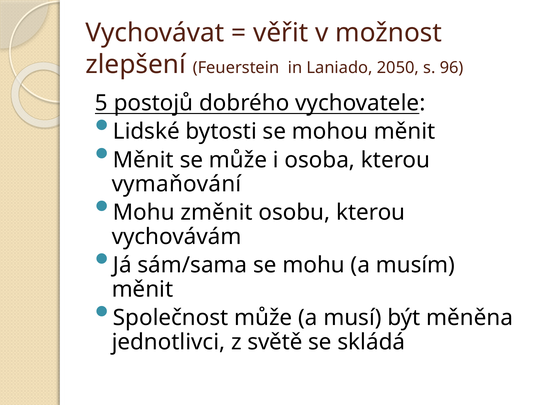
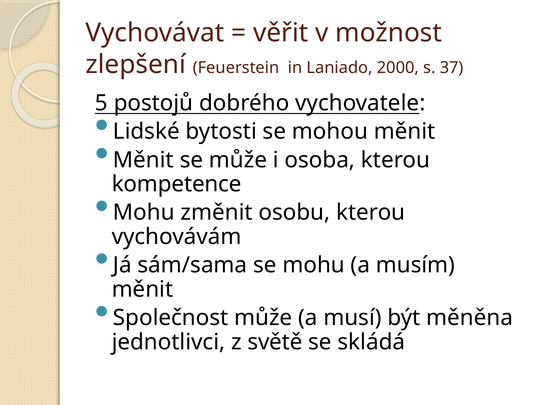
2050: 2050 -> 2000
96: 96 -> 37
vymaňování: vymaňování -> kompetence
